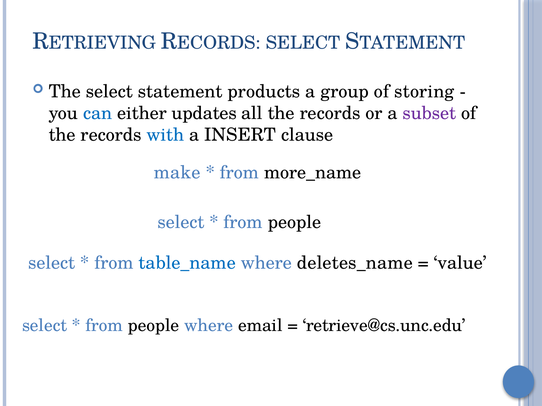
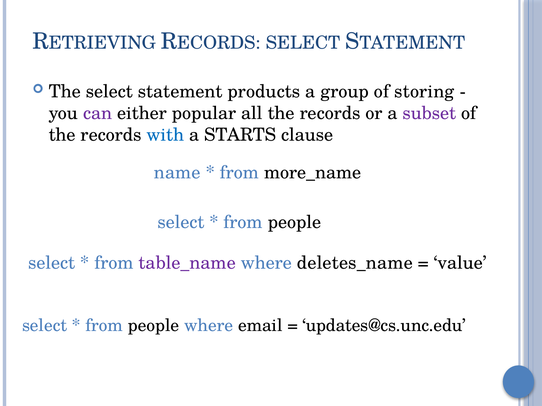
can colour: blue -> purple
updates: updates -> popular
INSERT: INSERT -> STARTS
make: make -> name
table_name colour: blue -> purple
retrieve@cs.unc.edu: retrieve@cs.unc.edu -> updates@cs.unc.edu
